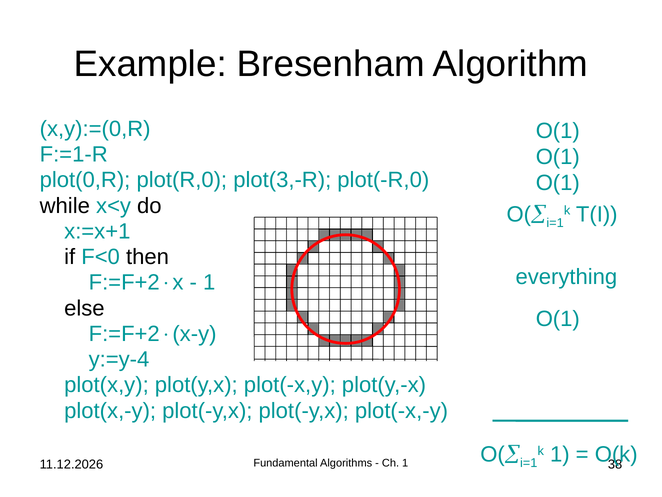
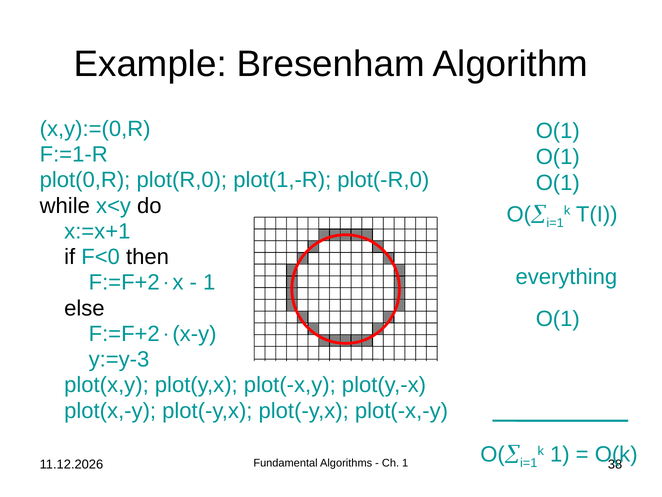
plot(3,-R: plot(3,-R -> plot(1,-R
y:=y-4: y:=y-4 -> y:=y-3
